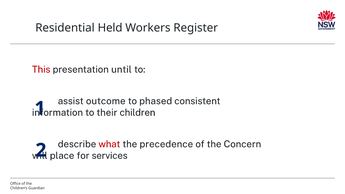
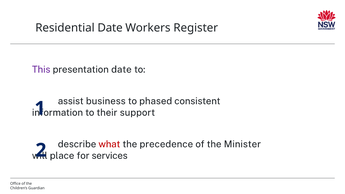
Residential Held: Held -> Date
This colour: red -> purple
presentation until: until -> date
outcome: outcome -> business
children: children -> support
Concern: Concern -> Minister
